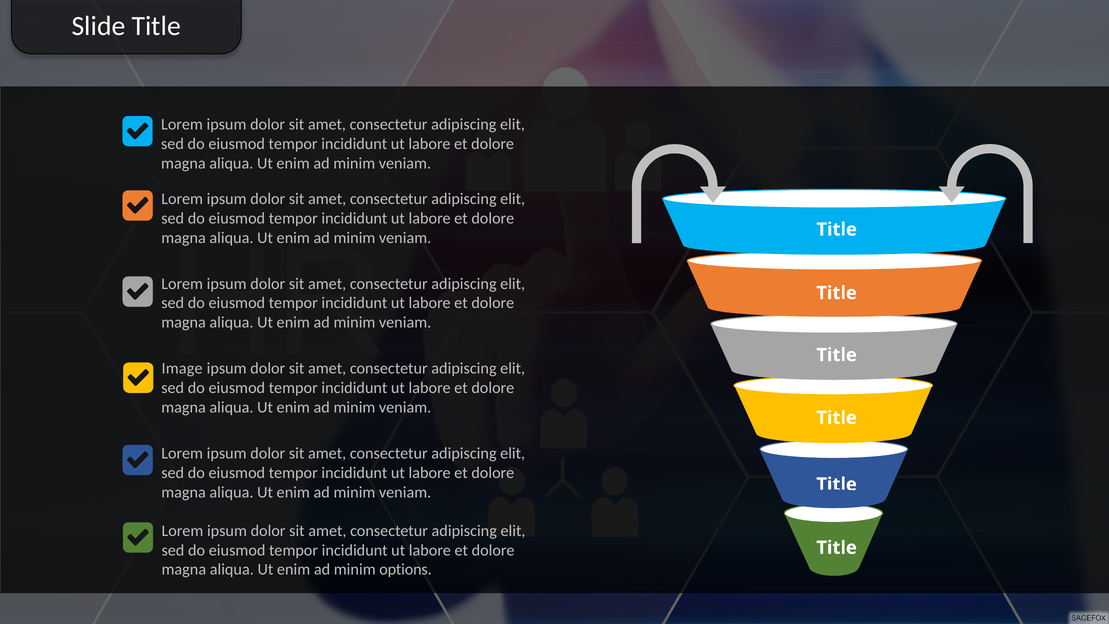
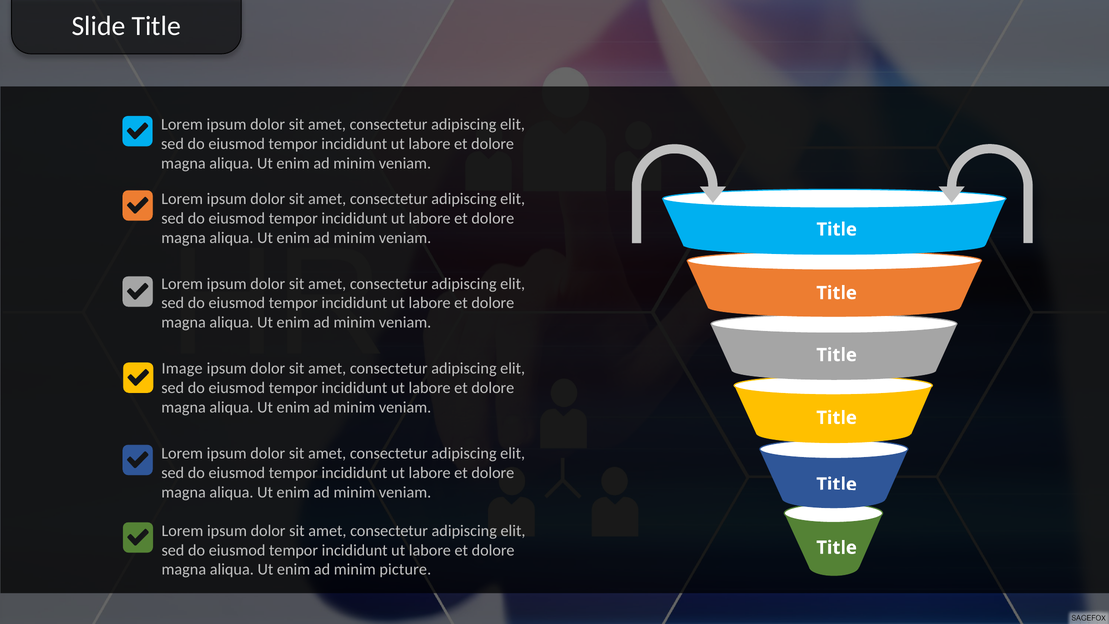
options: options -> picture
